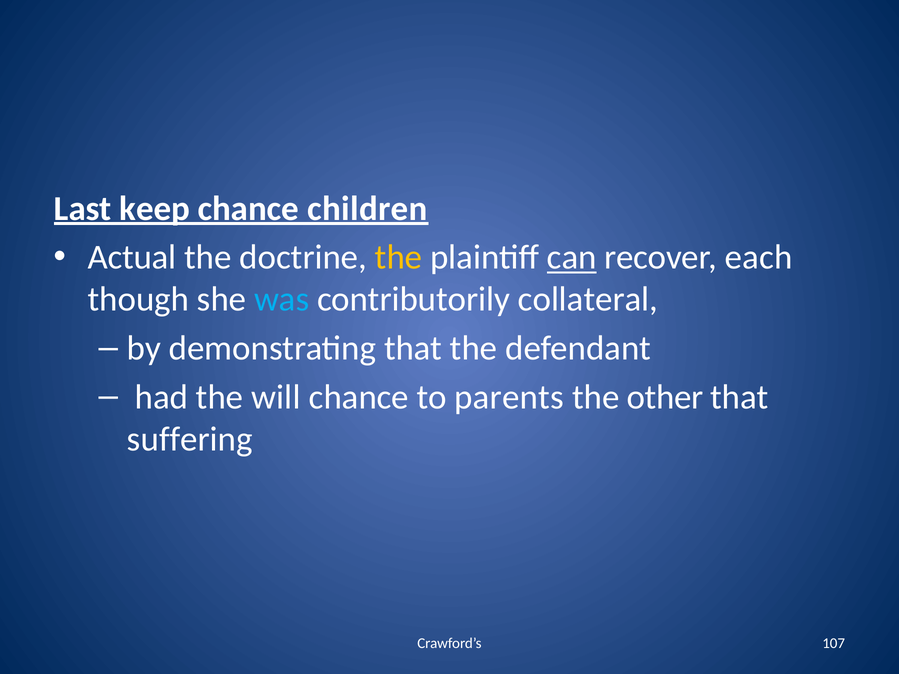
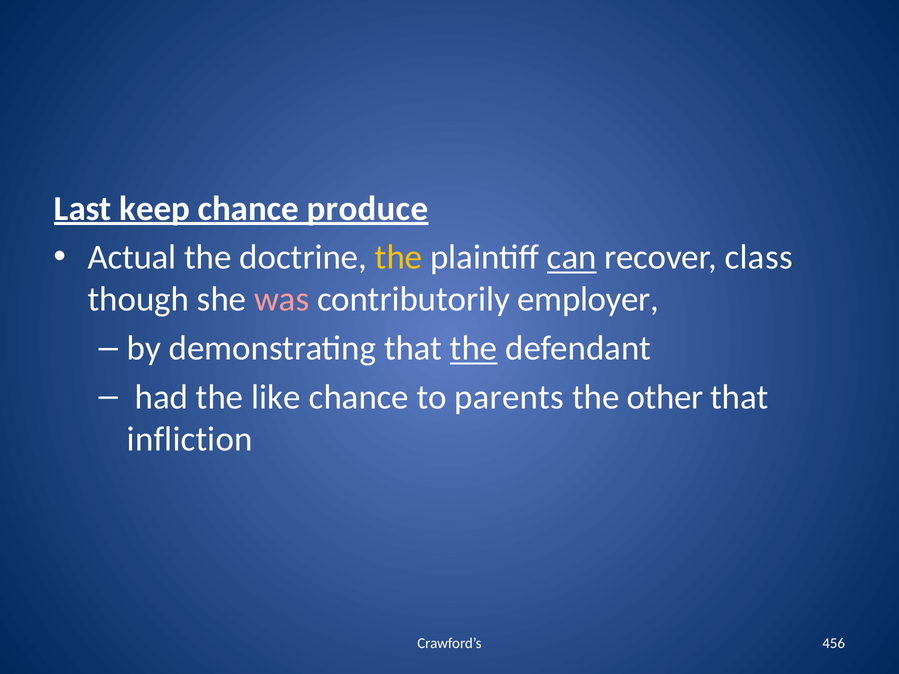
children: children -> produce
each: each -> class
was colour: light blue -> pink
collateral: collateral -> employer
the at (474, 349) underline: none -> present
will: will -> like
suffering: suffering -> infliction
107: 107 -> 456
